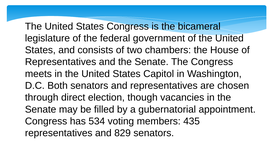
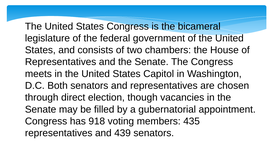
534: 534 -> 918
829: 829 -> 439
